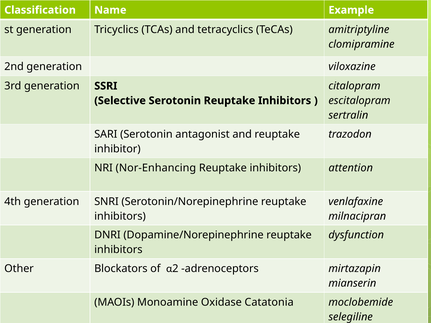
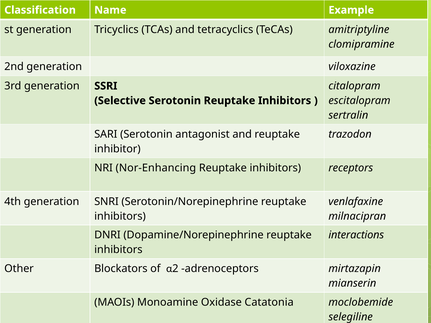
attention: attention -> receptors
dysfunction: dysfunction -> interactions
